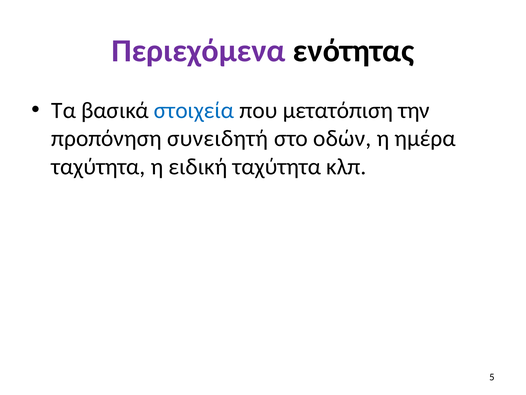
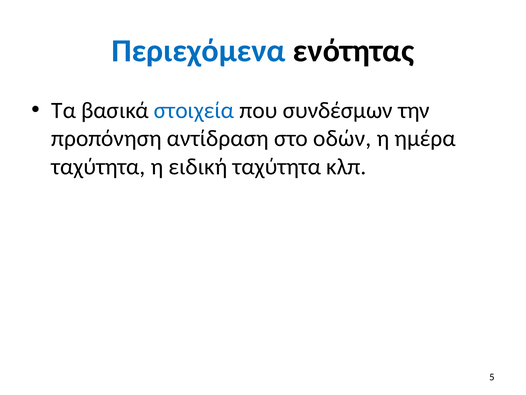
Περιεχόμενα colour: purple -> blue
μετατόπιση: μετατόπιση -> συνδέσμων
συνειδητή: συνειδητή -> αντίδραση
